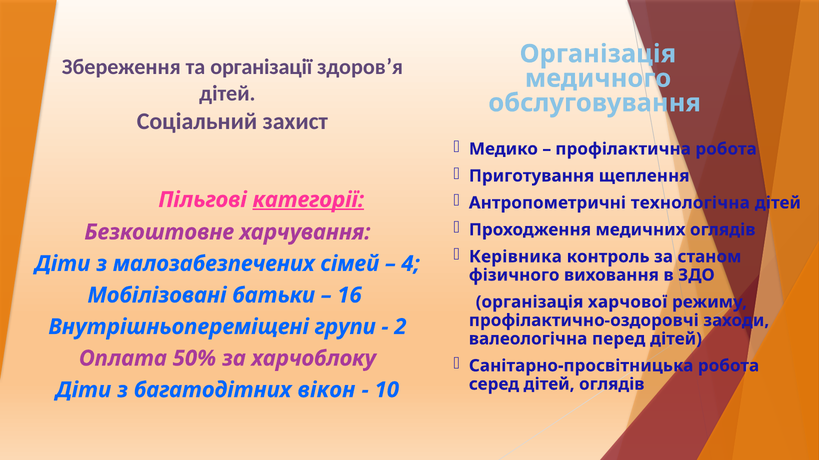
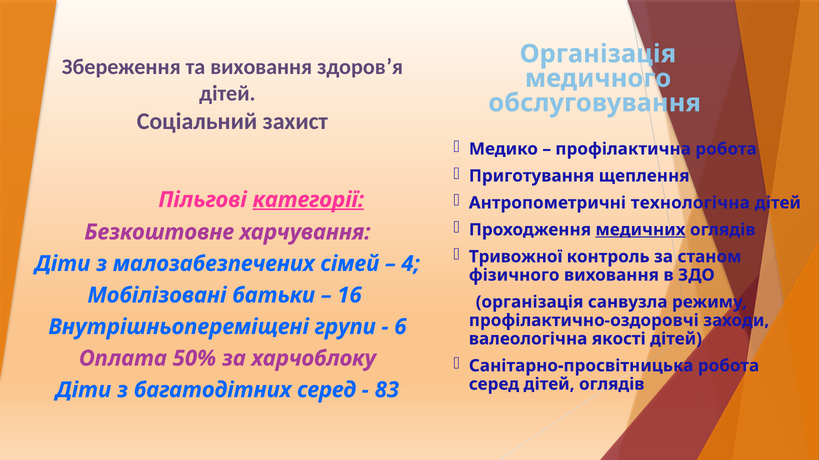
та організації: організації -> виховання
медичних underline: none -> present
Керівника: Керівника -> Тривожної
харчової: харчової -> санвузла
2: 2 -> 6
перед: перед -> якості
багатодітних вікон: вікон -> серед
10: 10 -> 83
